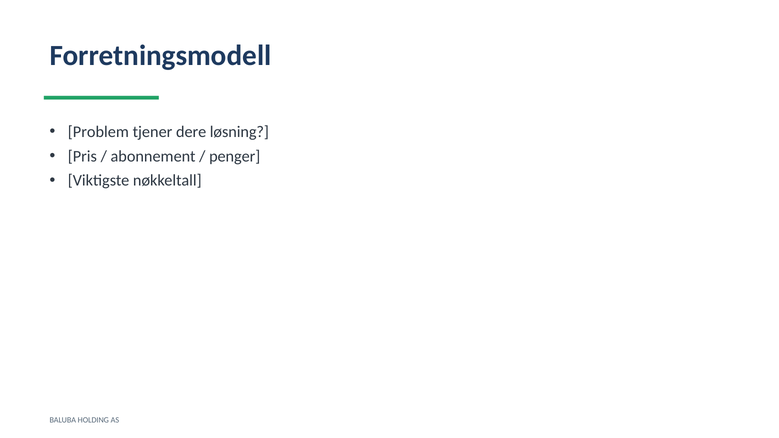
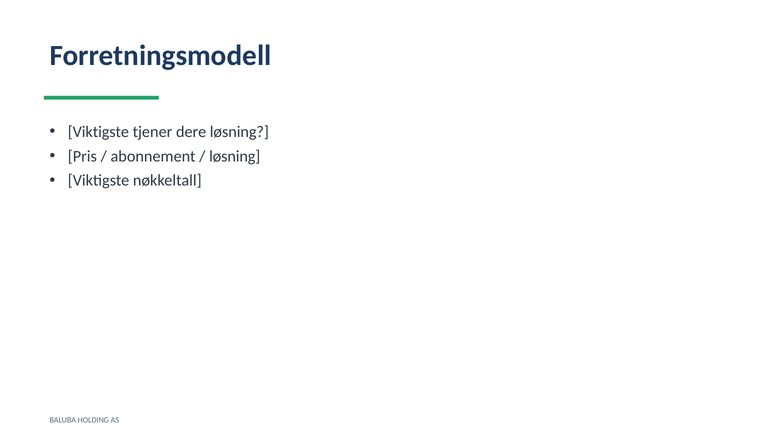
Problem at (98, 132): Problem -> Viktigste
penger at (235, 156): penger -> løsning
